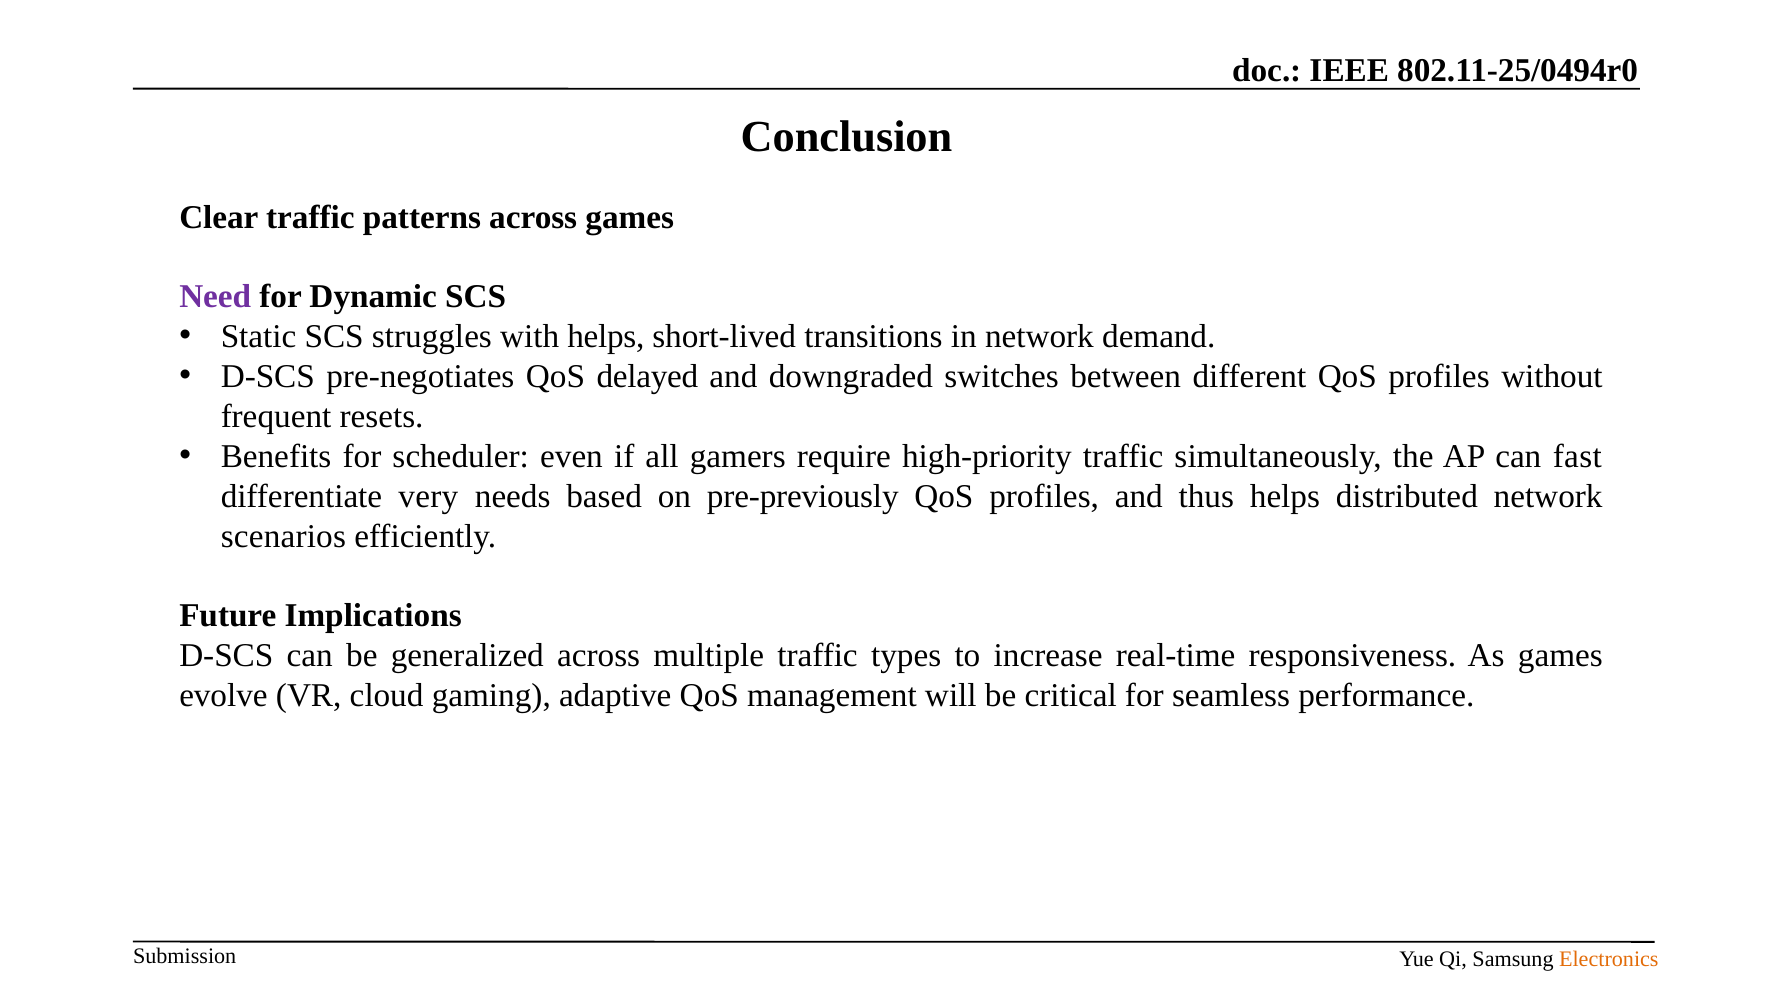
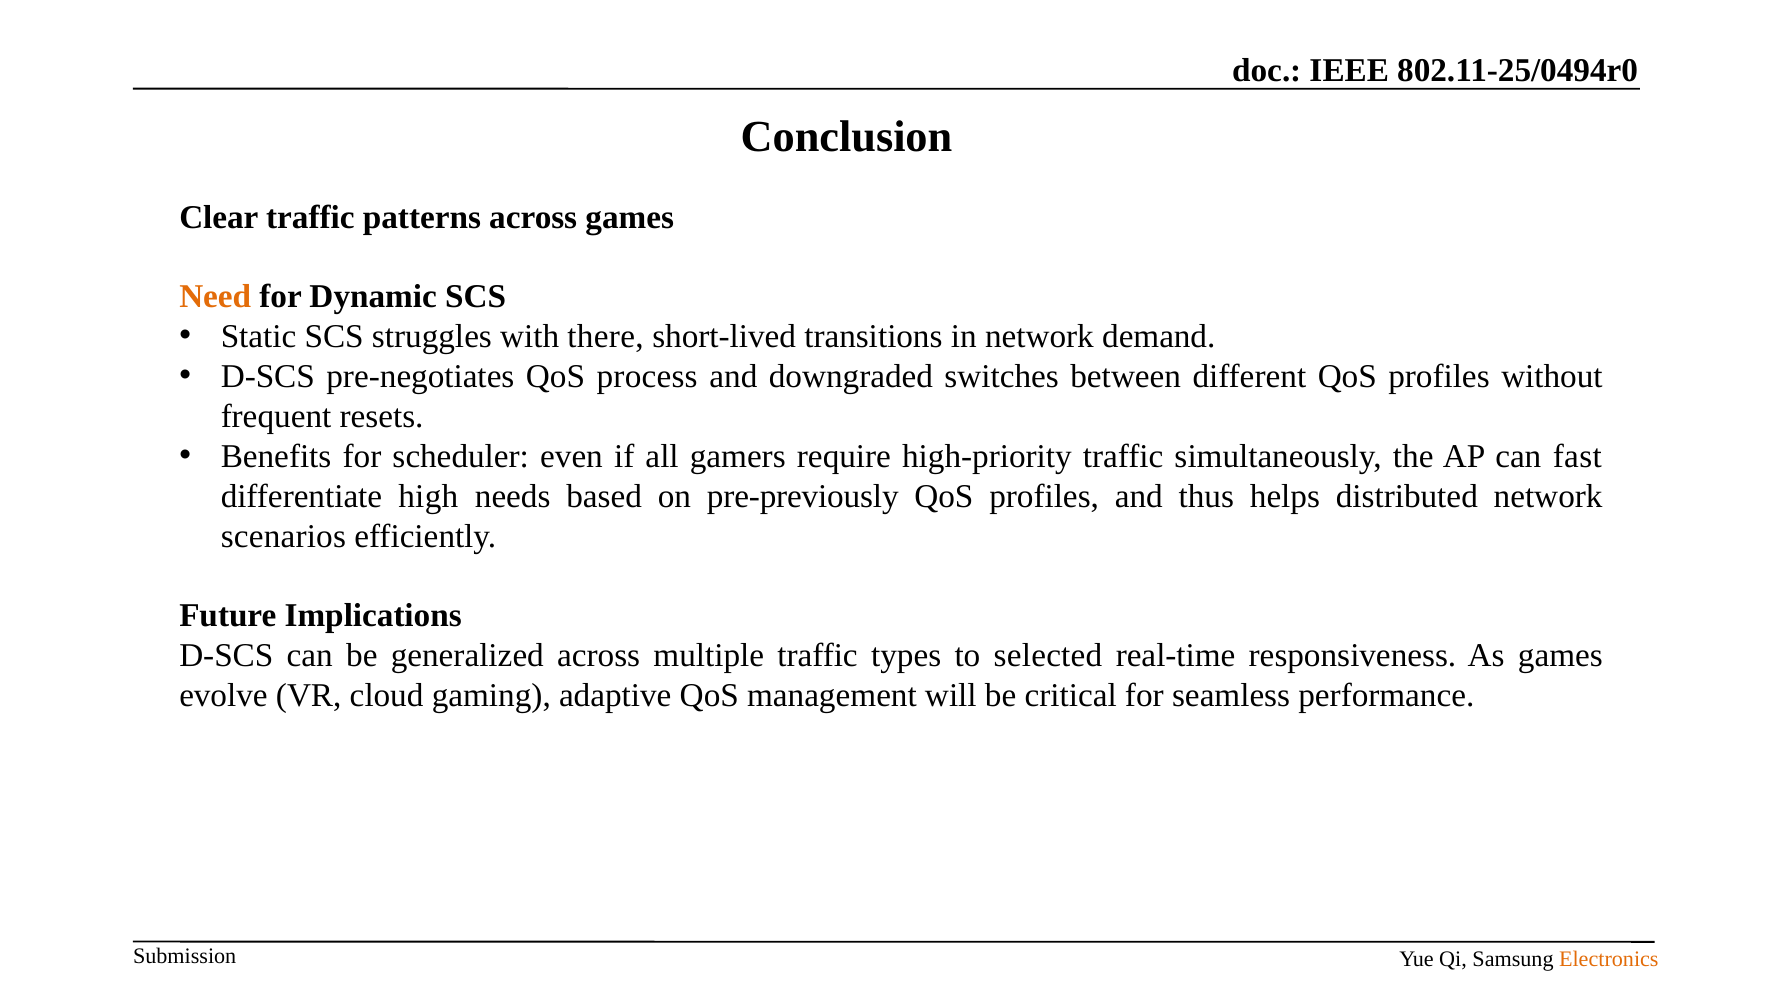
Need colour: purple -> orange
with helps: helps -> there
delayed: delayed -> process
very: very -> high
increase: increase -> selected
